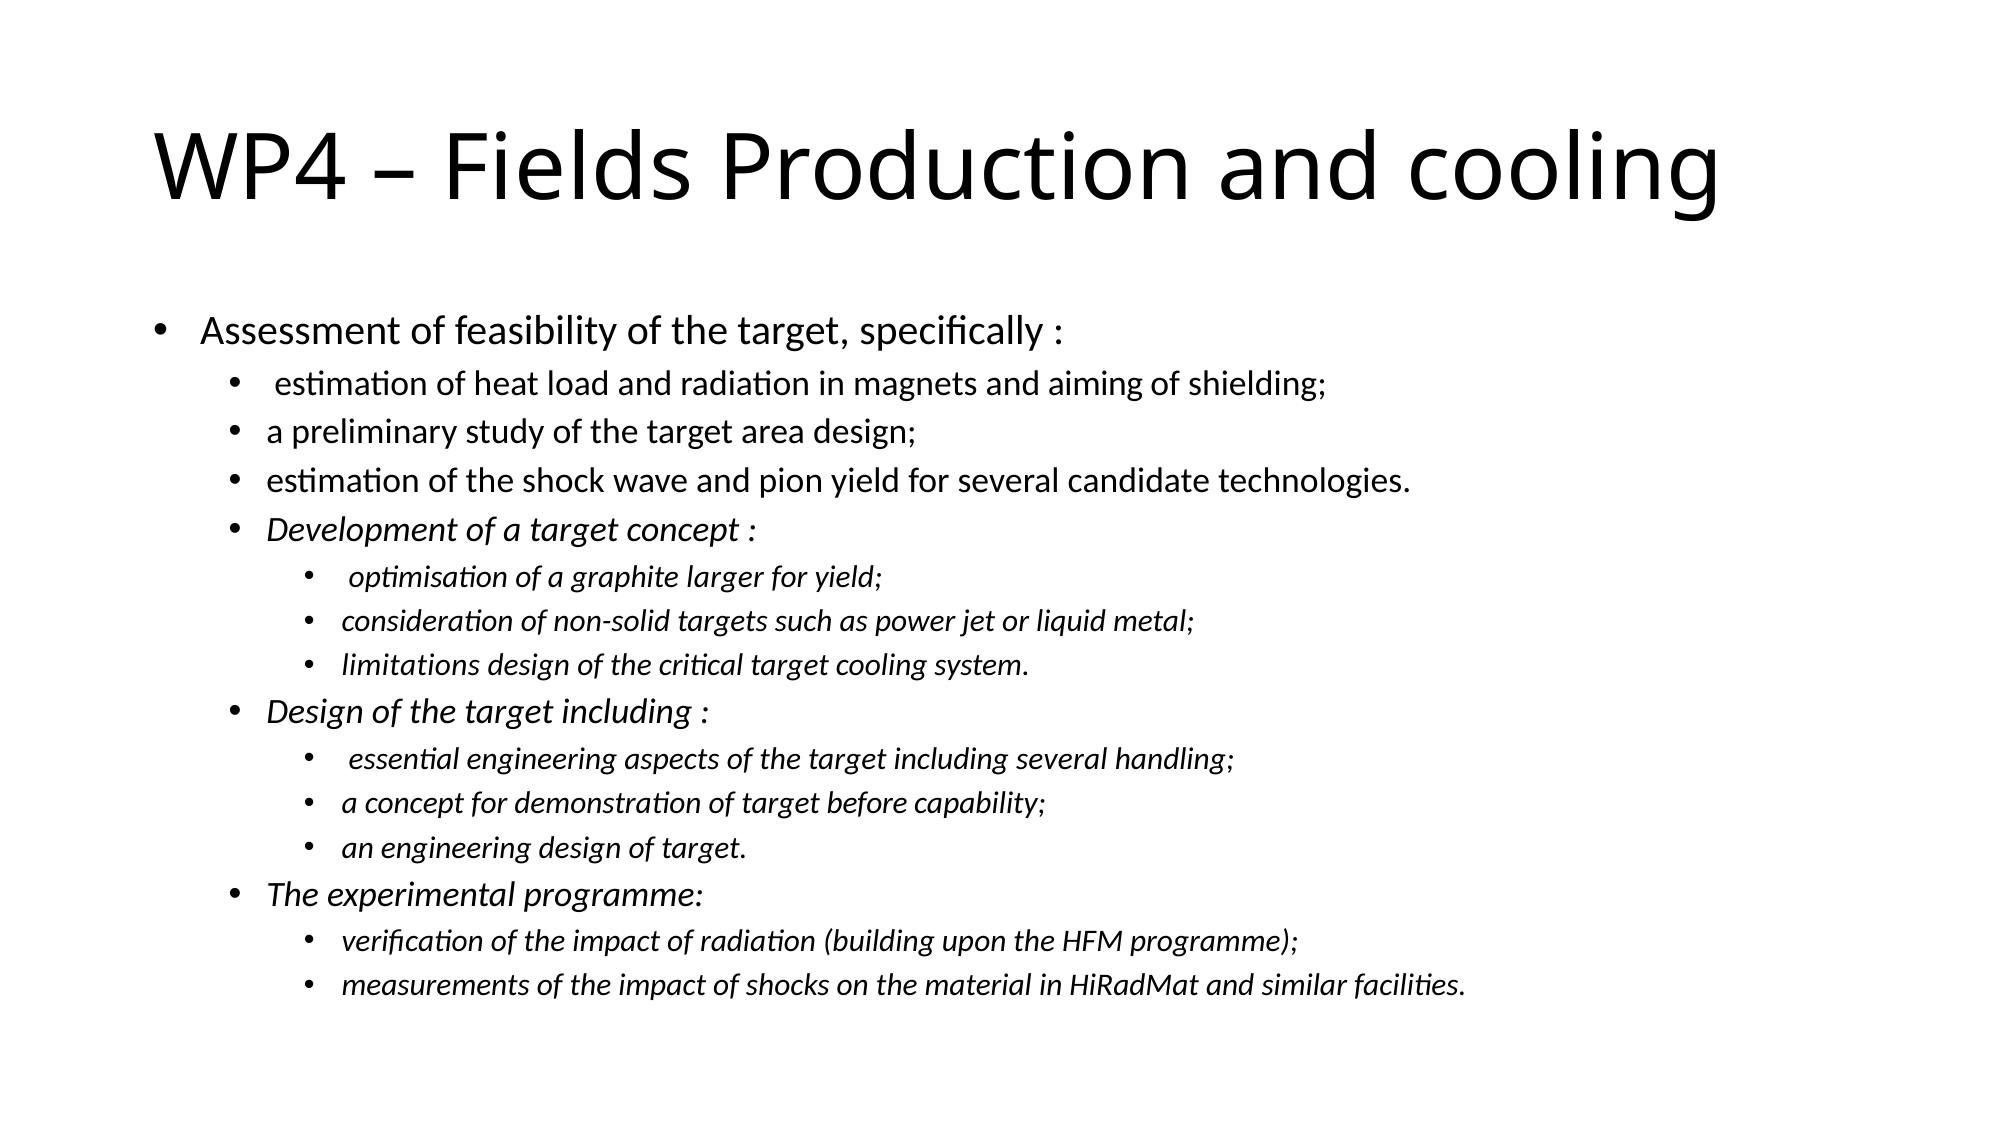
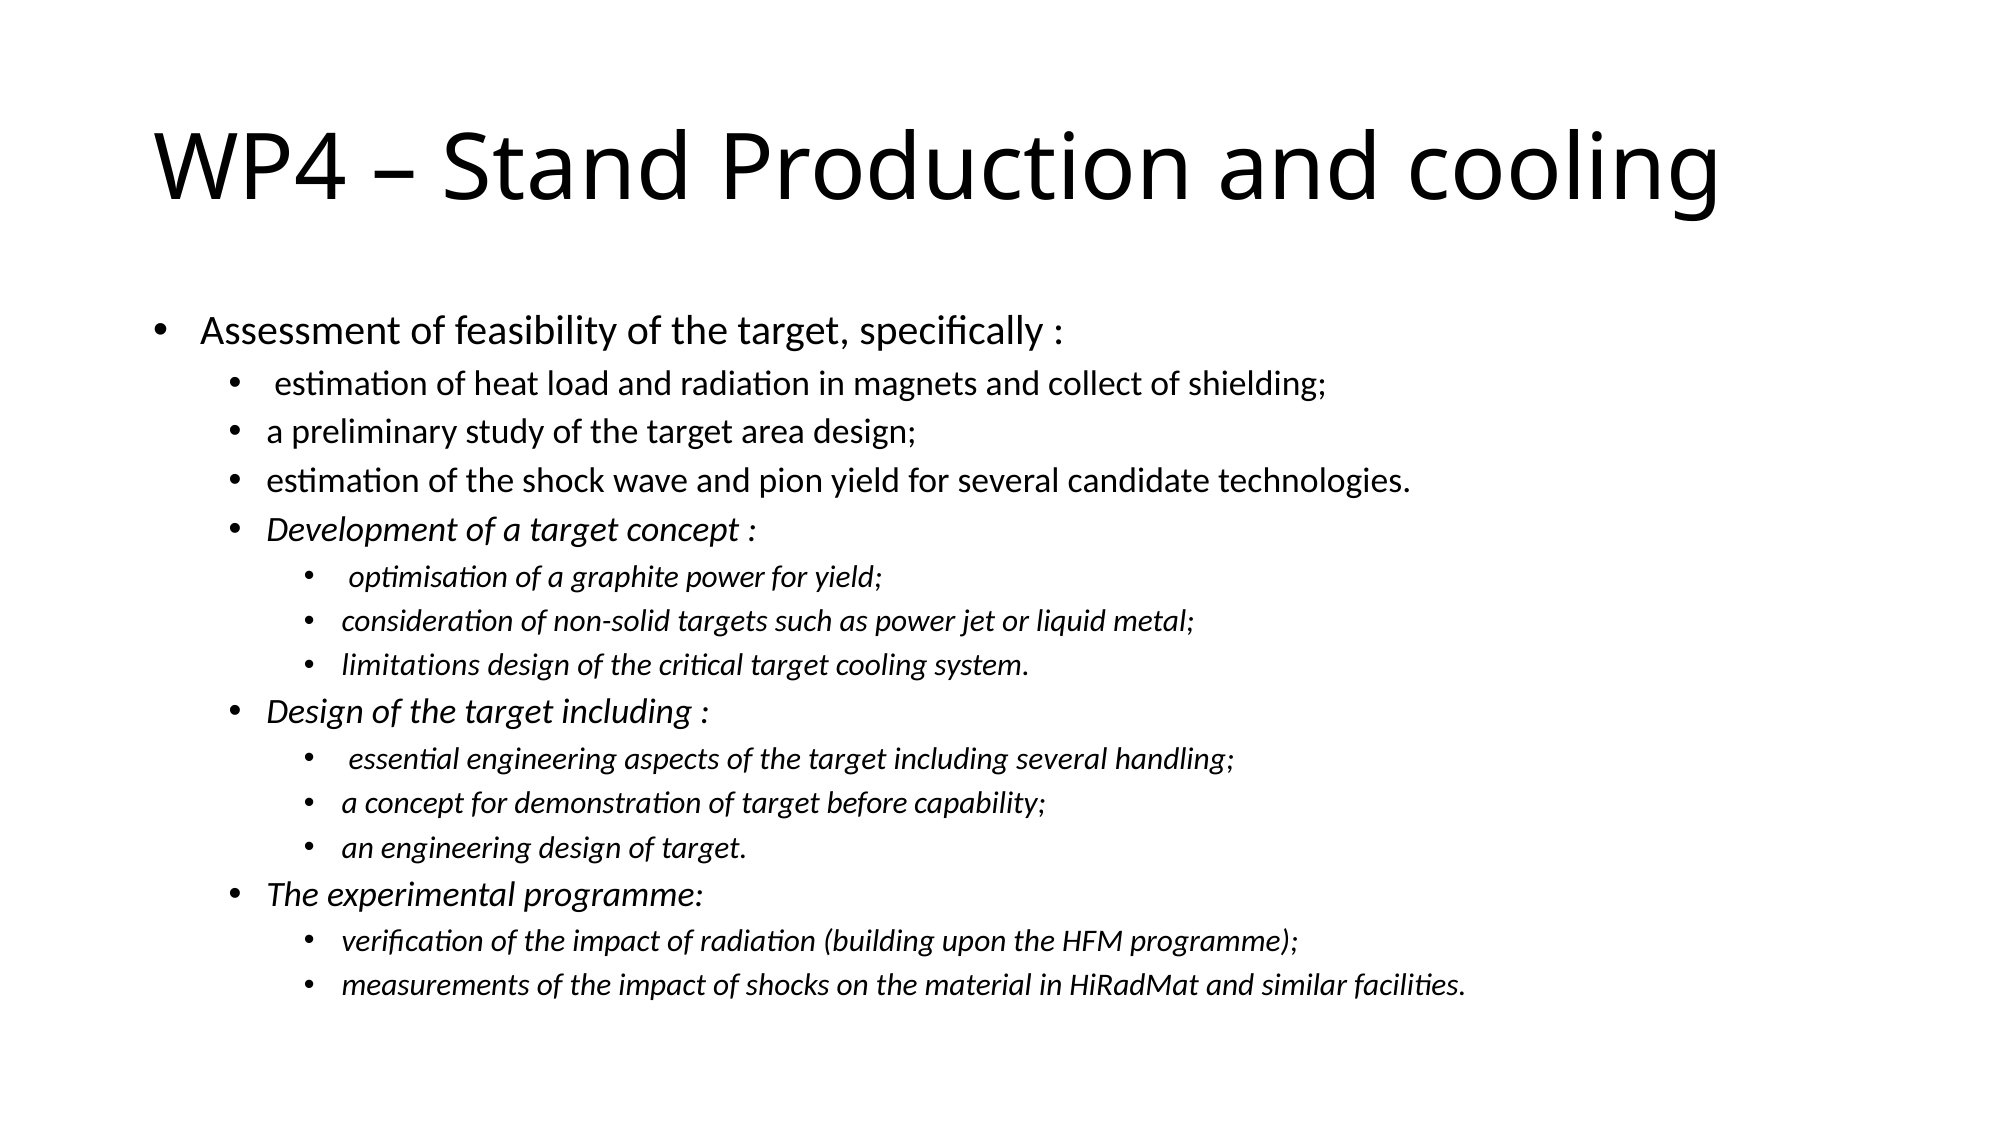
Fields: Fields -> Stand
aiming: aiming -> collect
graphite larger: larger -> power
